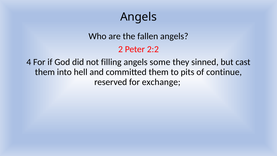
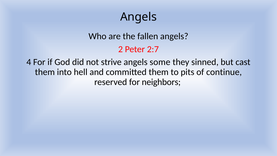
2:2: 2:2 -> 2:7
filling: filling -> strive
exchange: exchange -> neighbors
